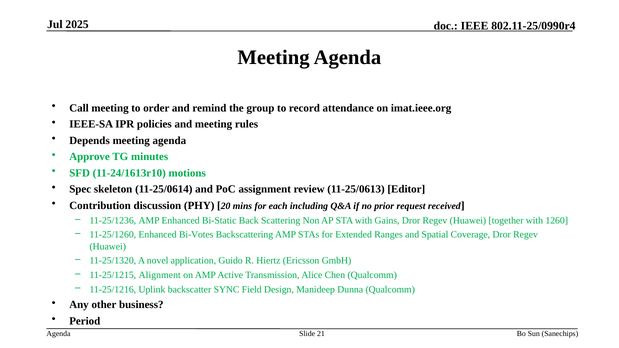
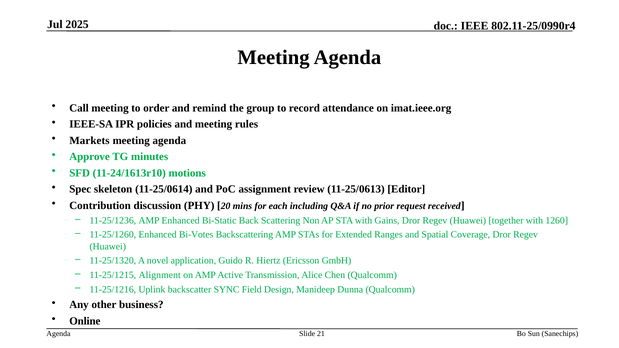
Depends: Depends -> Markets
Period: Period -> Online
